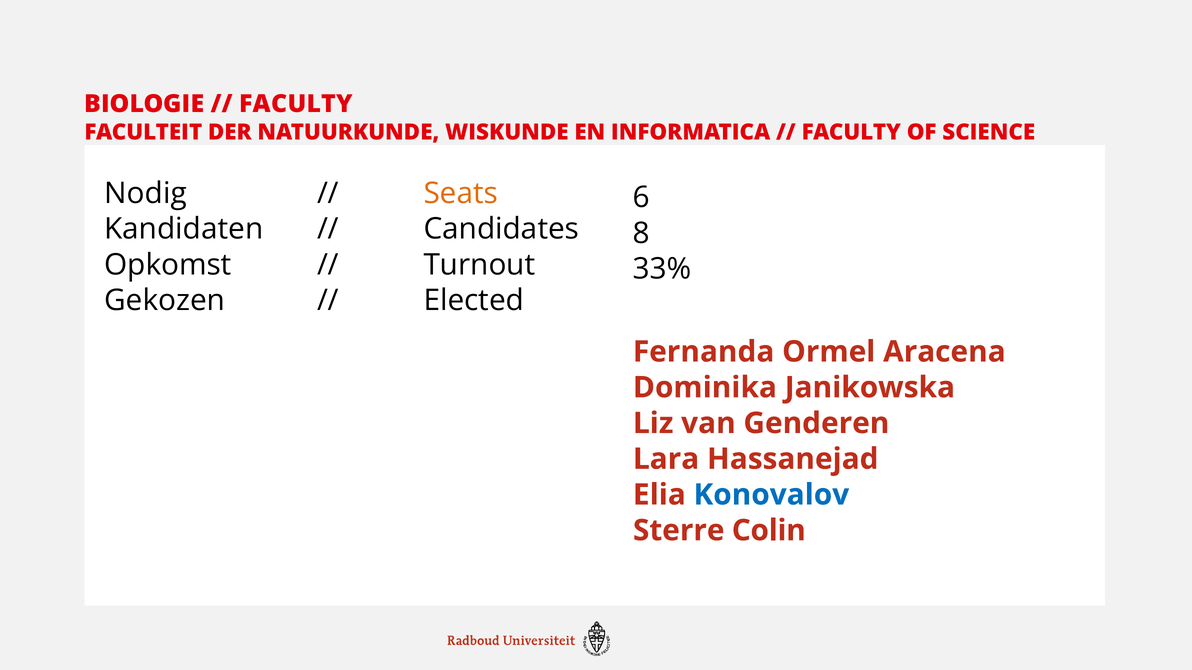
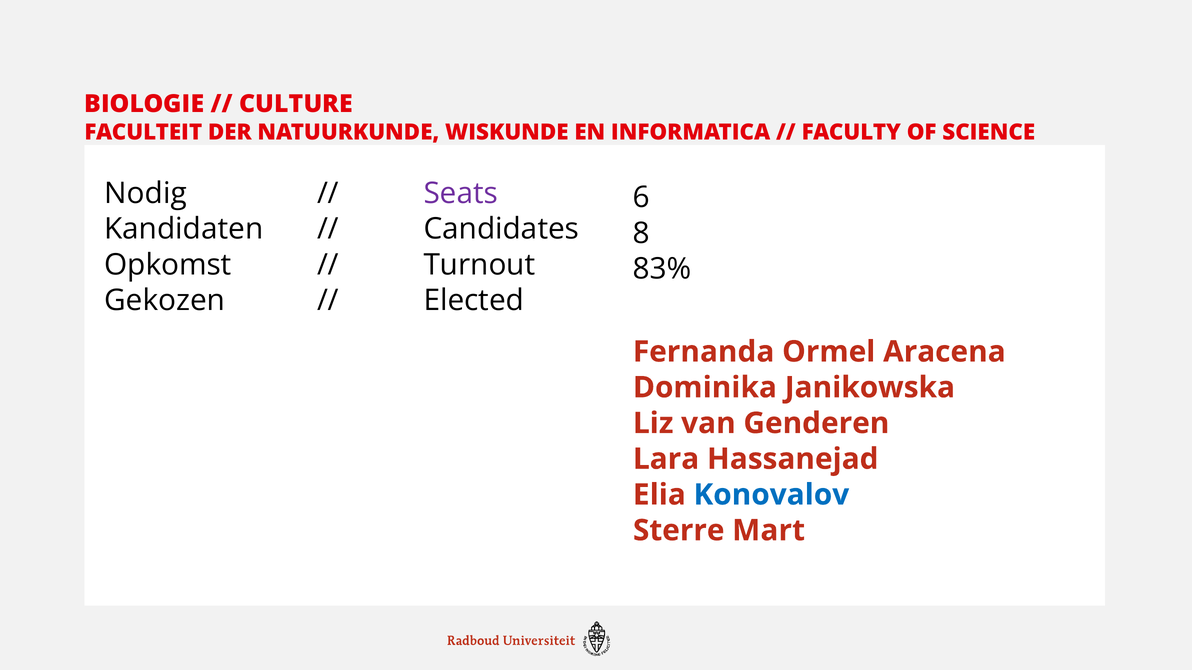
FACULTY at (296, 104): FACULTY -> CULTURE
Seats colour: orange -> purple
33%: 33% -> 83%
Colin: Colin -> Mart
